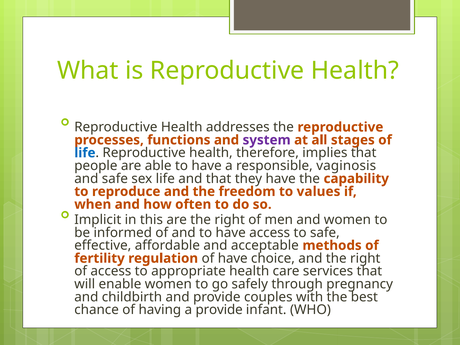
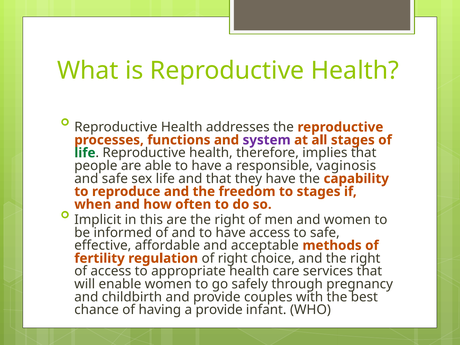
life at (85, 153) colour: blue -> green
to values: values -> stages
of have: have -> right
